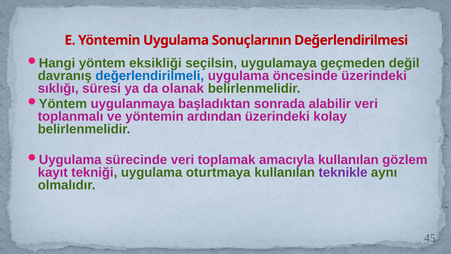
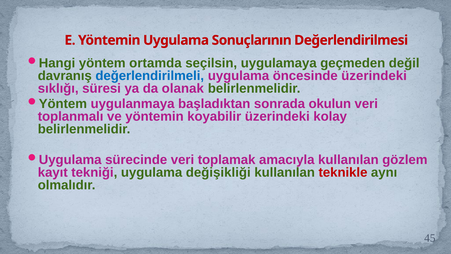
eksikliği: eksikliği -> ortamda
alabilir: alabilir -> okulun
ardından: ardından -> koyabilir
oturtmaya: oturtmaya -> değişikliği
teknikle colour: purple -> red
